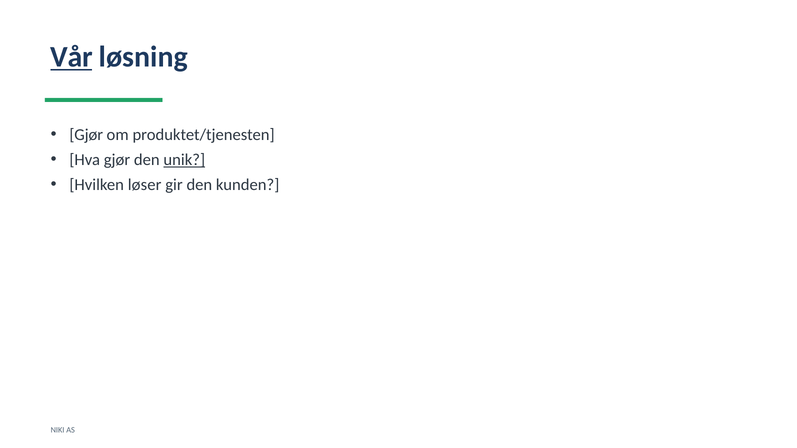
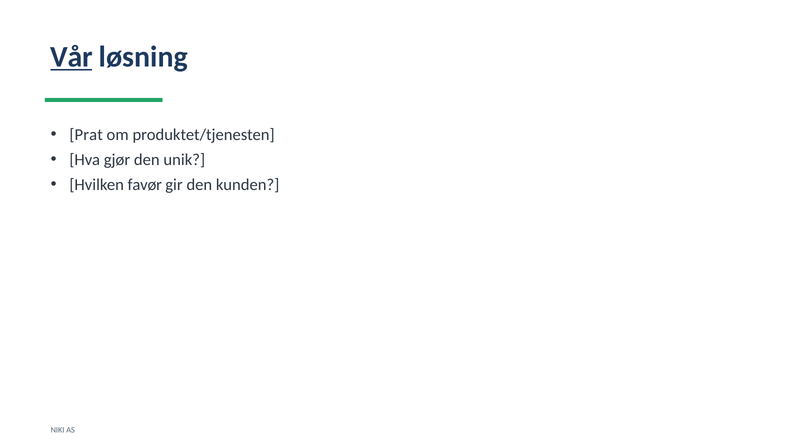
Gjør at (86, 135): Gjør -> Prat
unik underline: present -> none
løser: løser -> favør
